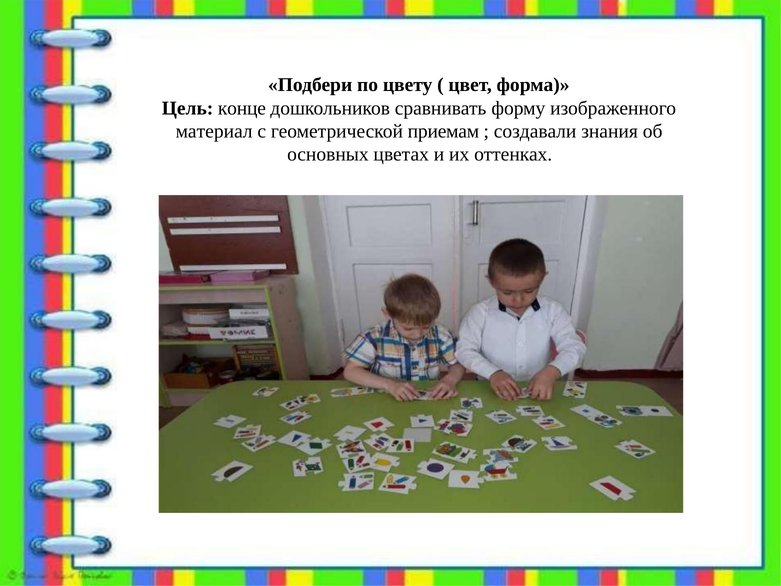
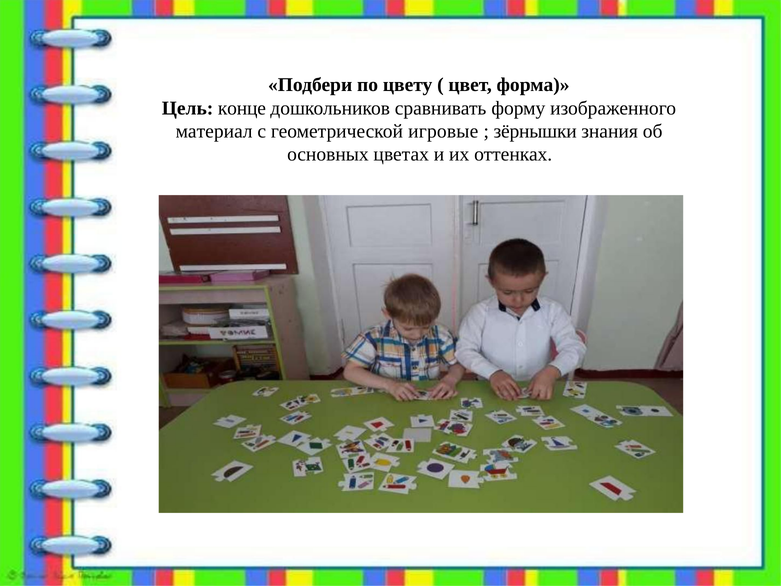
приемам: приемам -> игровые
создавали: создавали -> зёрнышки
